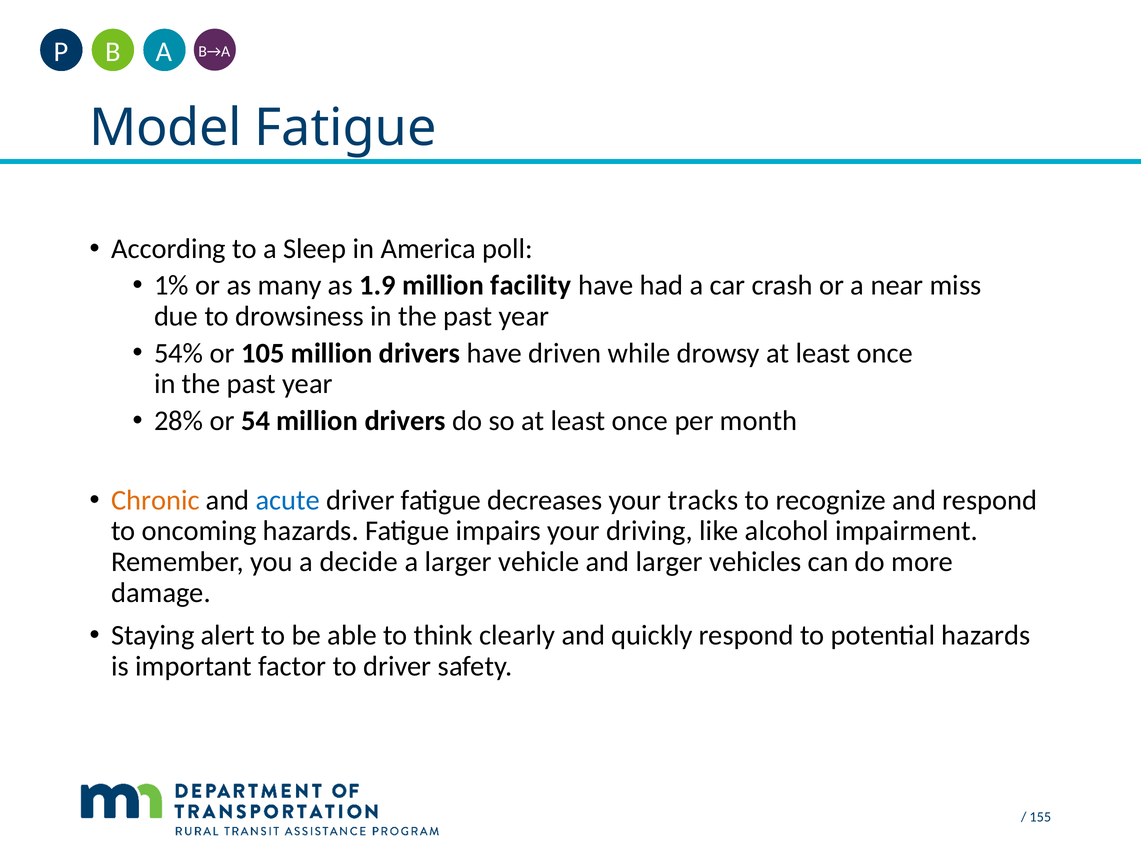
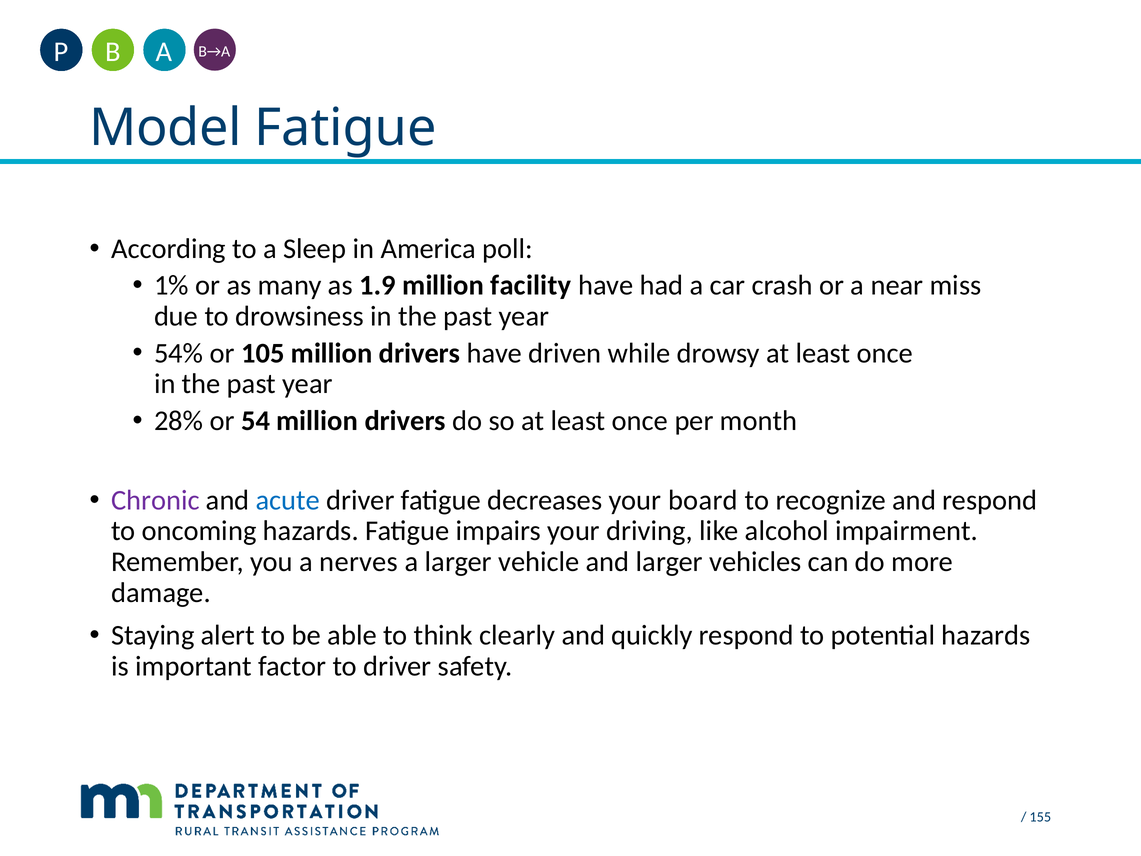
Chronic colour: orange -> purple
tracks: tracks -> board
decide: decide -> nerves
